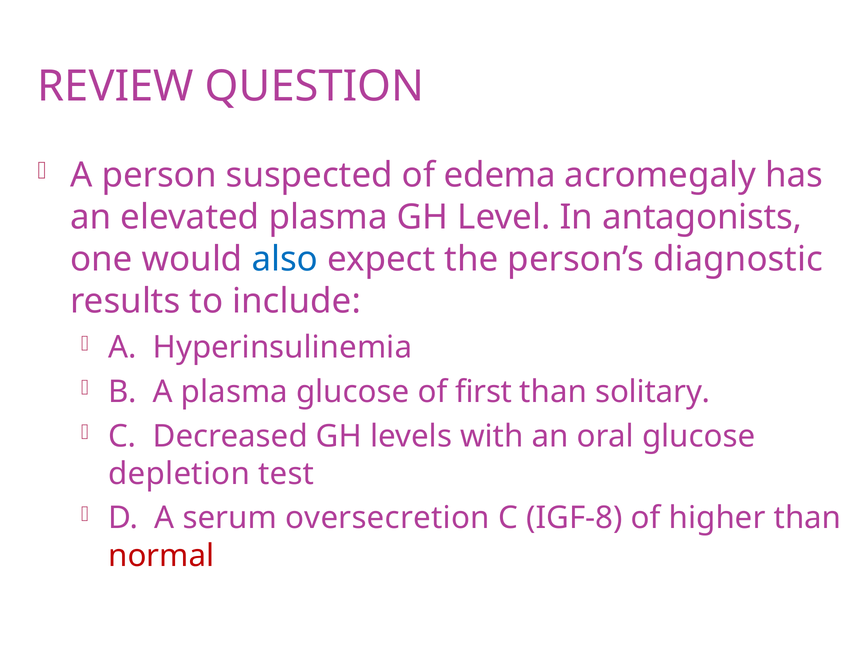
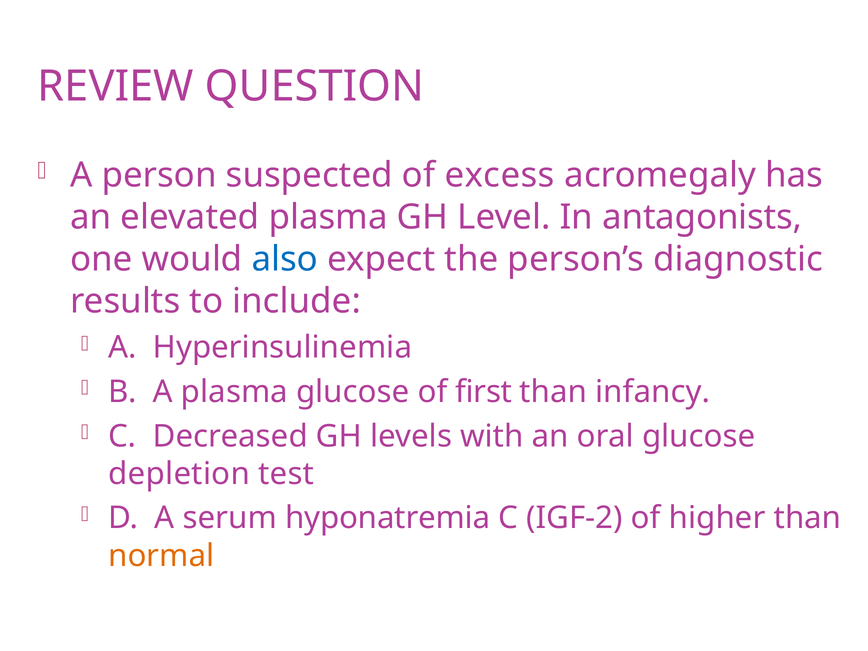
edema: edema -> excess
solitary: solitary -> infancy
oversecretion: oversecretion -> hyponatremia
IGF-8: IGF-8 -> IGF-2
normal colour: red -> orange
